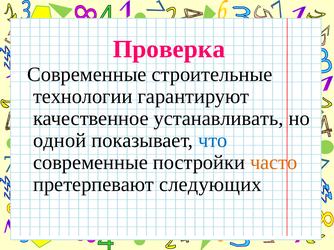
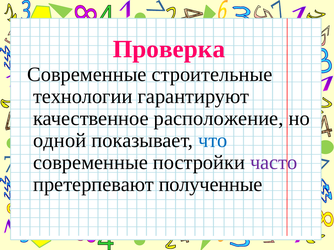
устанавливать: устанавливать -> расположение
часто colour: orange -> purple
следующих: следующих -> полученные
